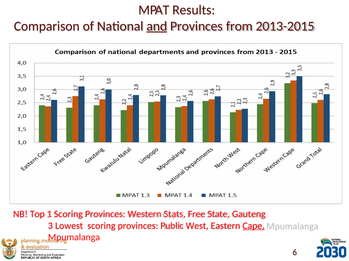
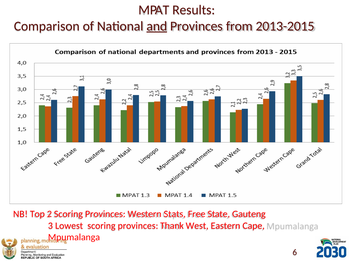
1: 1 -> 2
Public: Public -> Thank
Cape underline: present -> none
